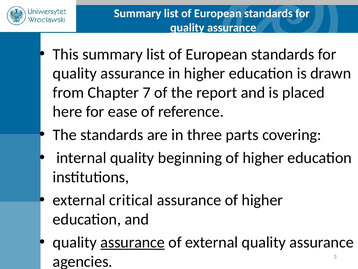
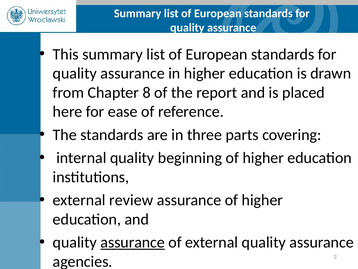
quality at (187, 28) underline: present -> none
7: 7 -> 8
critical: critical -> review
